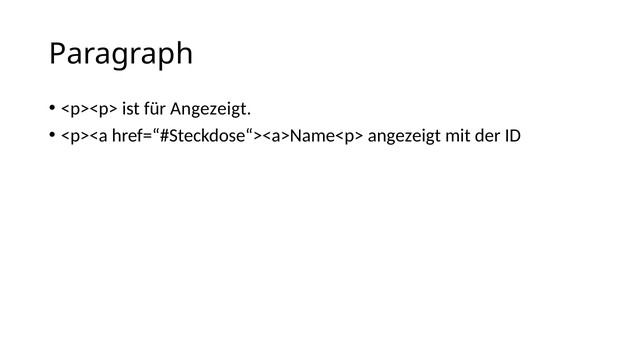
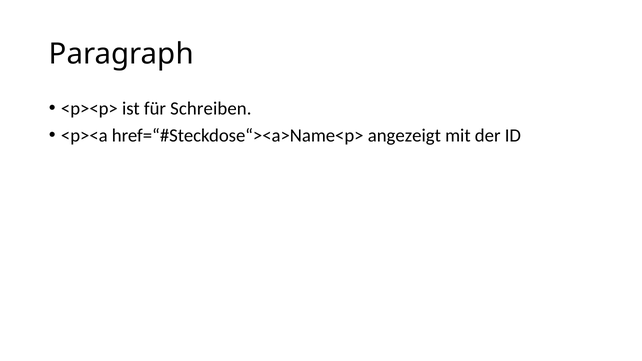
für Angezeigt: Angezeigt -> Schreiben
